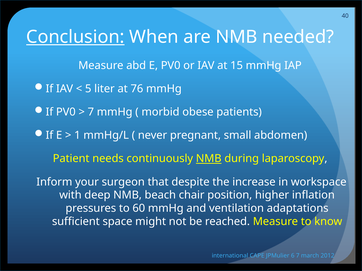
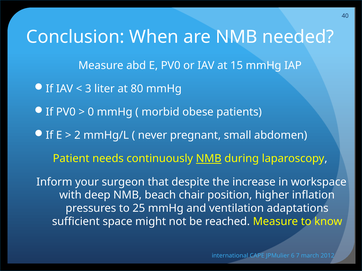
Conclusion underline: present -> none
5: 5 -> 3
76: 76 -> 80
7 at (91, 112): 7 -> 0
1: 1 -> 2
60: 60 -> 25
